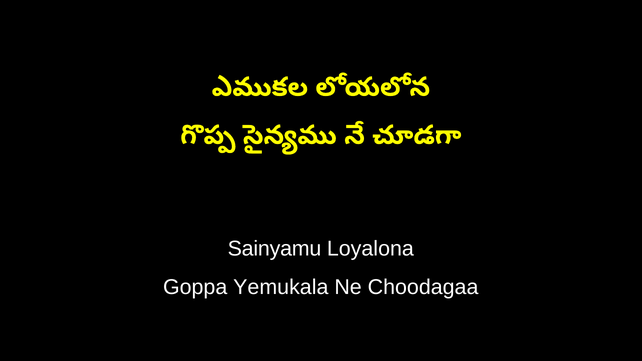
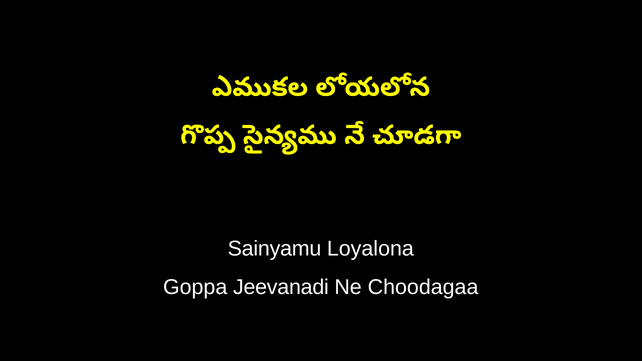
Yemukala: Yemukala -> Jeevanadi
